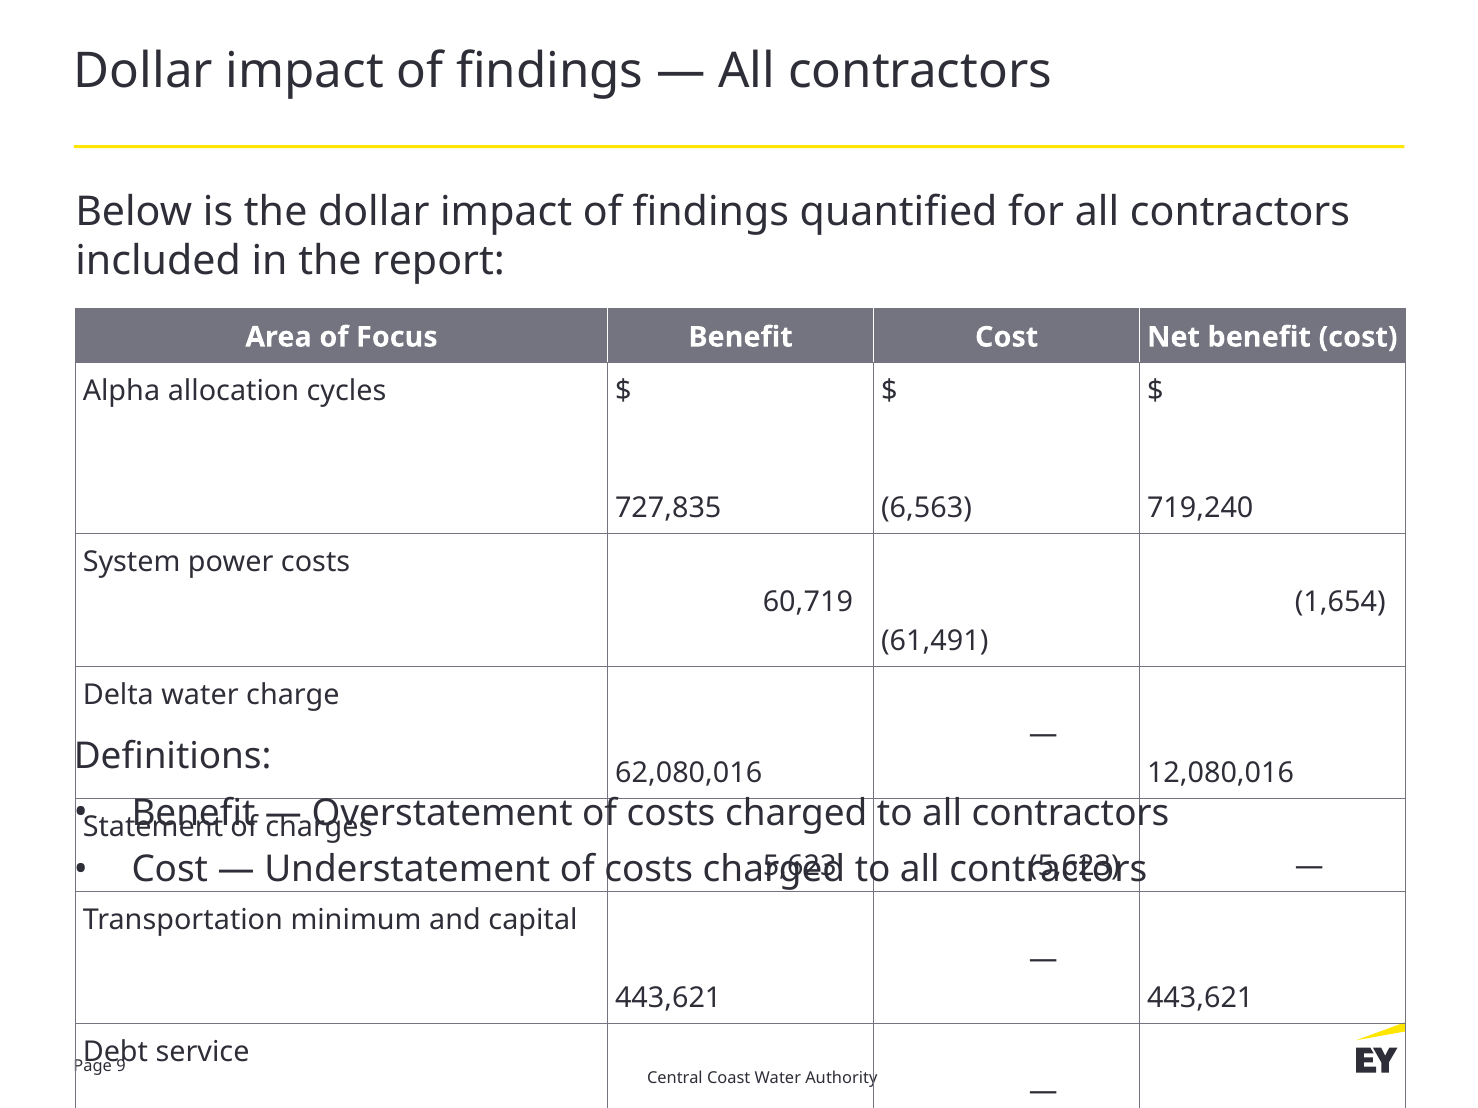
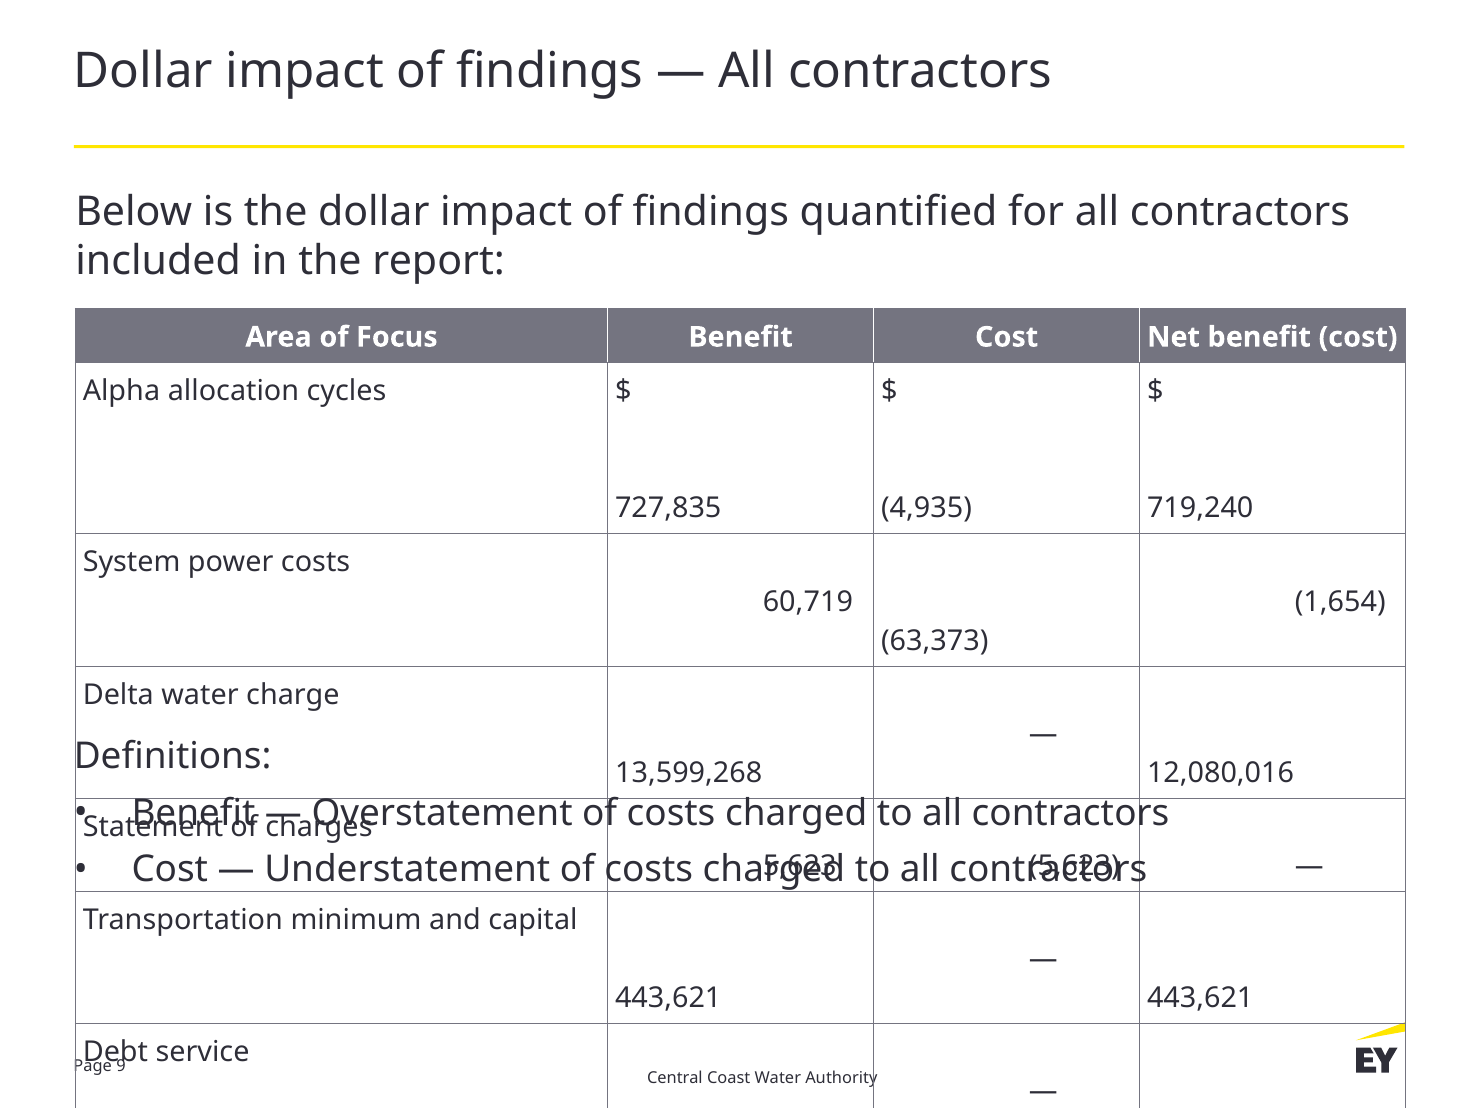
6,563: 6,563 -> 4,935
61,491: 61,491 -> 63,373
62,080,016: 62,080,016 -> 13,599,268
